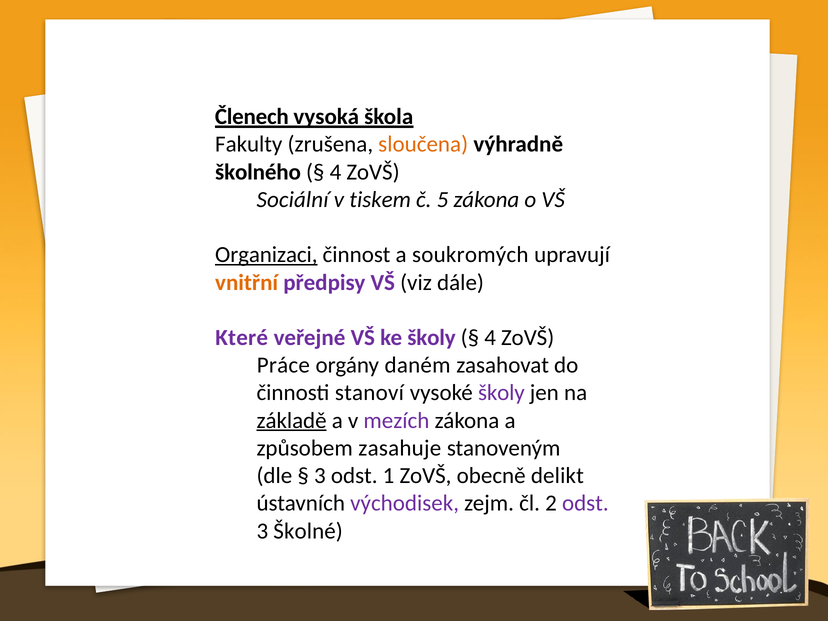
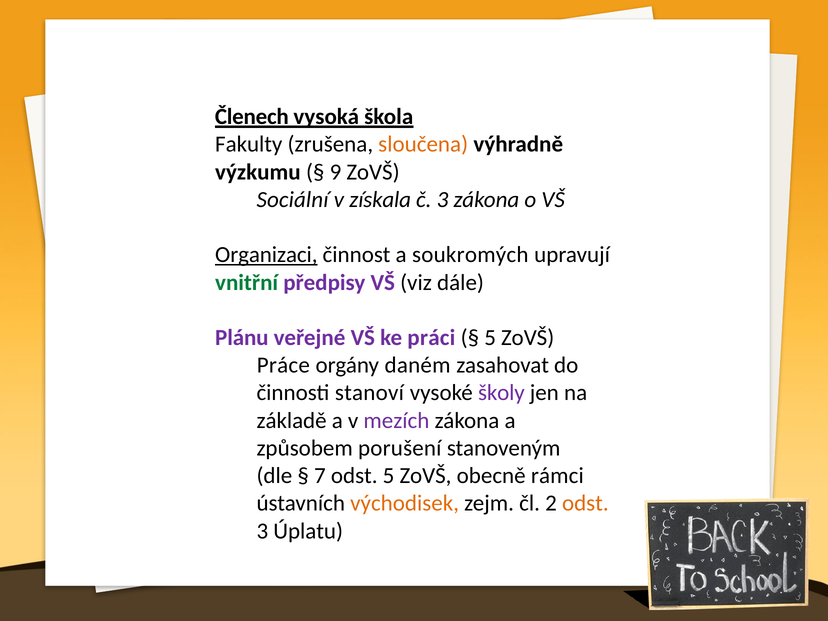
školného: školného -> výzkumu
4 at (335, 172): 4 -> 9
tiskem: tiskem -> získala
č 5: 5 -> 3
vnitřní colour: orange -> green
Které: Které -> Plánu
ke školy: školy -> práci
4 at (490, 338): 4 -> 5
základě underline: present -> none
zasahuje: zasahuje -> porušení
3 at (320, 476): 3 -> 7
odst 1: 1 -> 5
delikt: delikt -> rámci
východisek colour: purple -> orange
odst at (585, 503) colour: purple -> orange
Školné: Školné -> Úplatu
